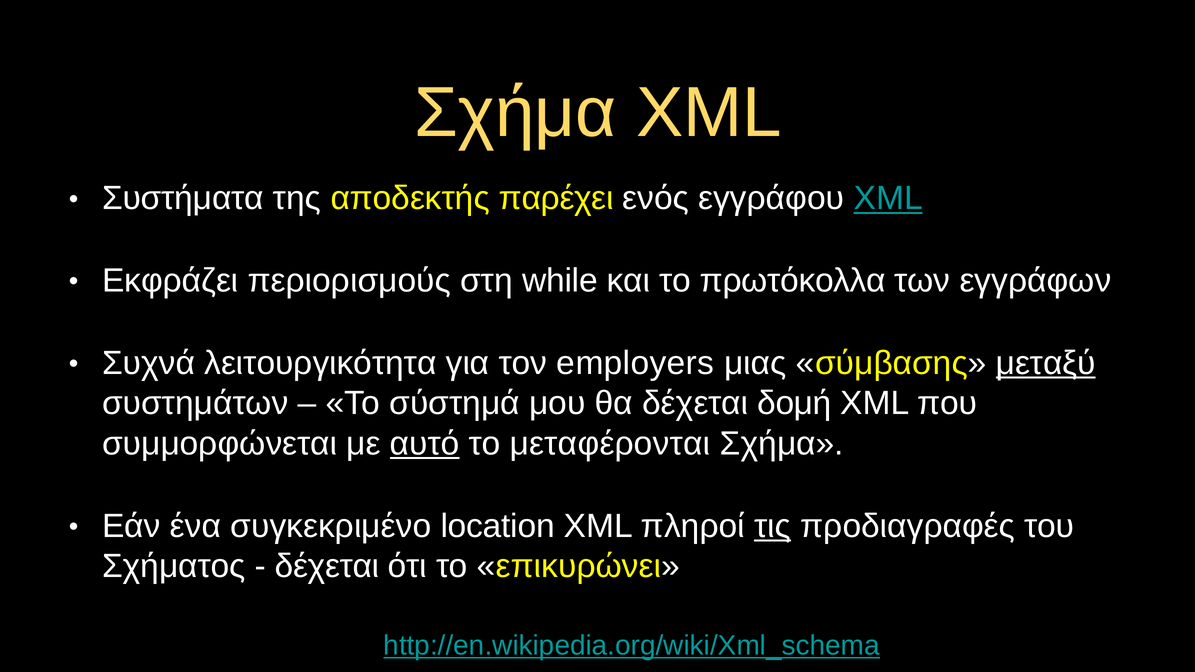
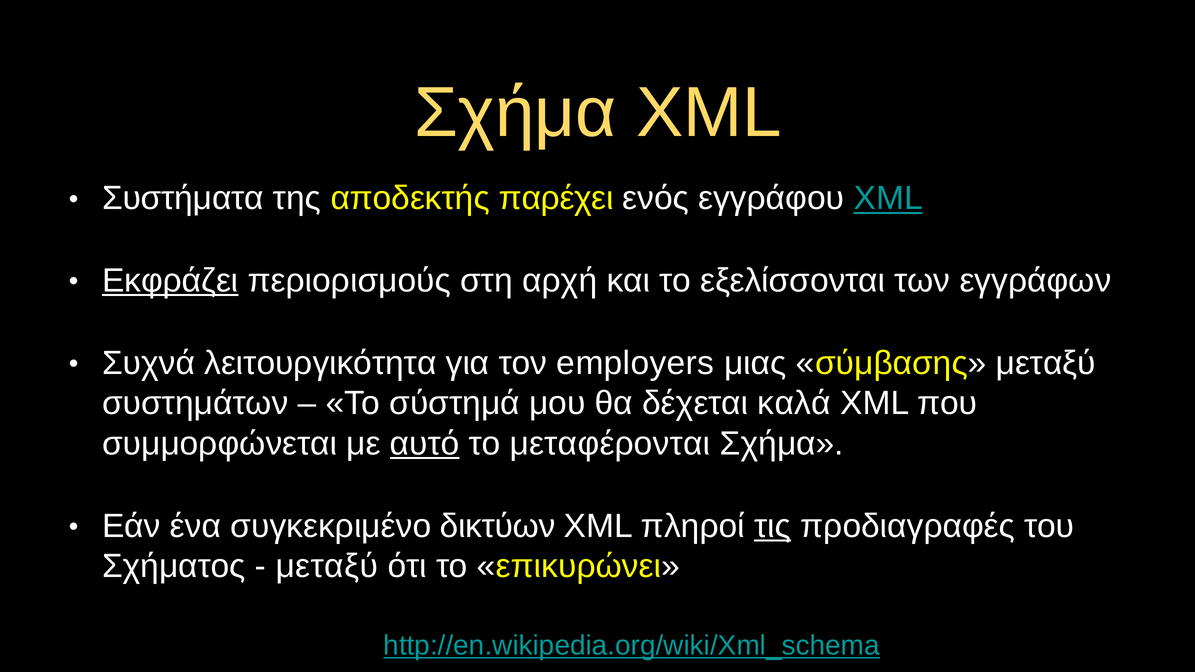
Εκφράζει underline: none -> present
while: while -> αρχή
πρωτόκολλα: πρωτόκολλα -> εξελίσσονται
μεταξύ at (1046, 363) underline: present -> none
δομή: δομή -> καλά
location: location -> δικτύων
δέχεται at (327, 566): δέχεται -> μεταξύ
